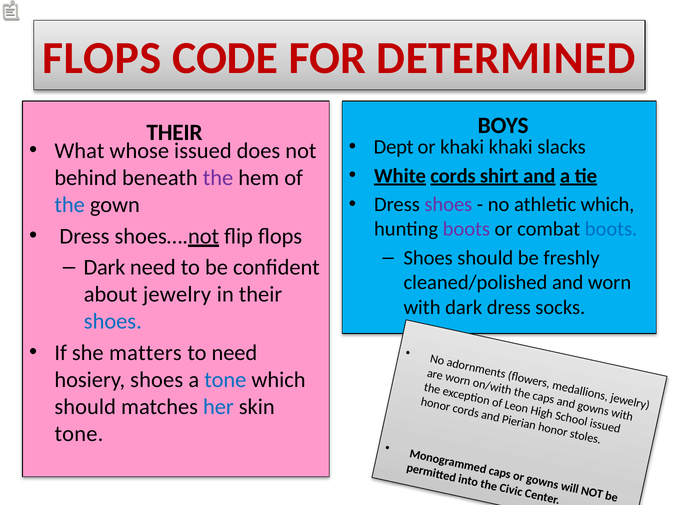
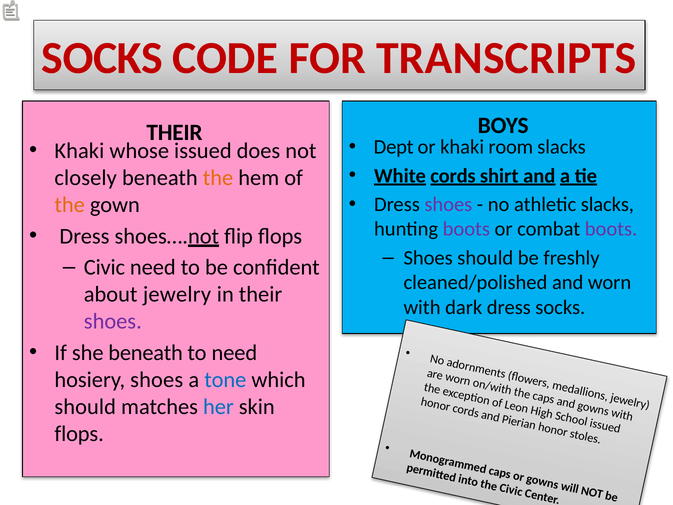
FLOPS at (102, 58): FLOPS -> SOCKS
DETERMINED: DETERMINED -> TRANSCRIPTS
khaki khaki: khaki -> room
What at (79, 151): What -> Khaki
behind: behind -> closely
the at (218, 178) colour: purple -> orange
athletic which: which -> slacks
the at (70, 205) colour: blue -> orange
boots at (611, 229) colour: blue -> purple
Dark at (104, 267): Dark -> Civic
shoes at (113, 321) colour: blue -> purple
she matters: matters -> beneath
tone at (79, 433): tone -> flops
